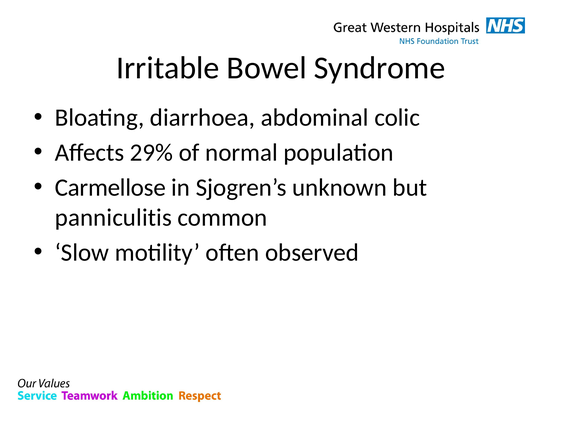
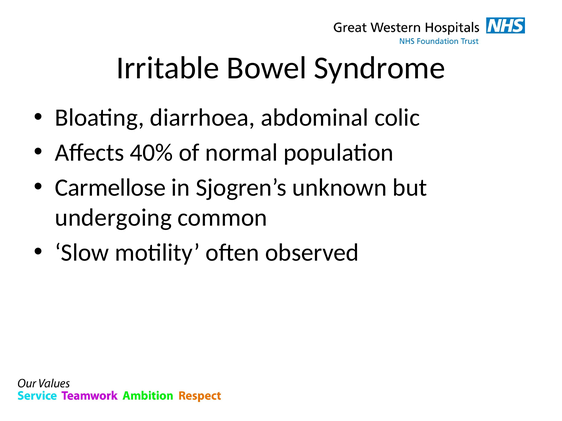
29%: 29% -> 40%
panniculitis: panniculitis -> undergoing
